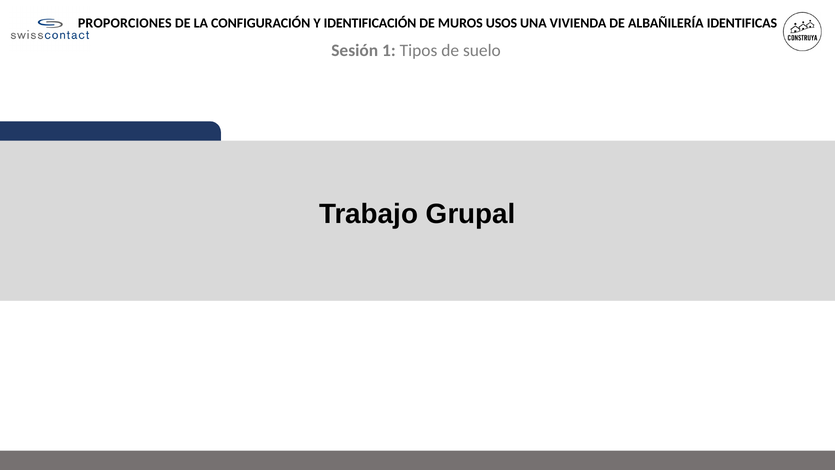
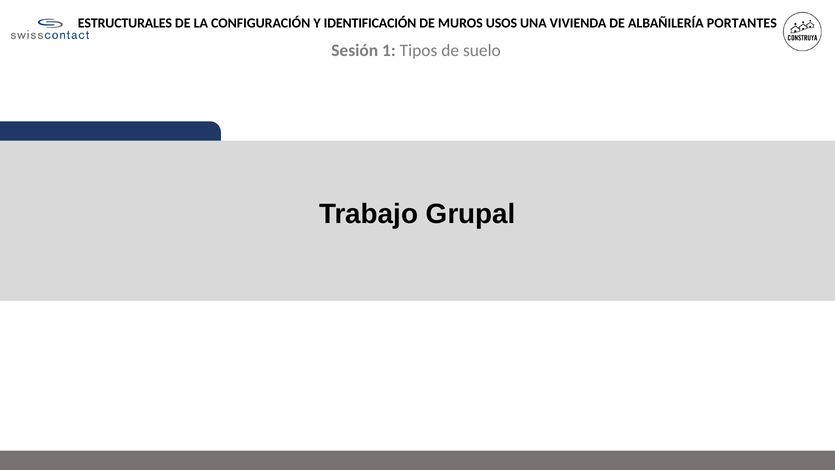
PROPORCIONES: PROPORCIONES -> ESTRUCTURALES
IDENTIFICAS: IDENTIFICAS -> PORTANTES
